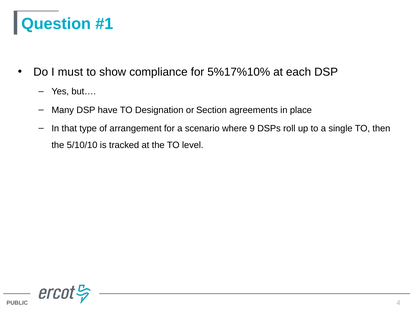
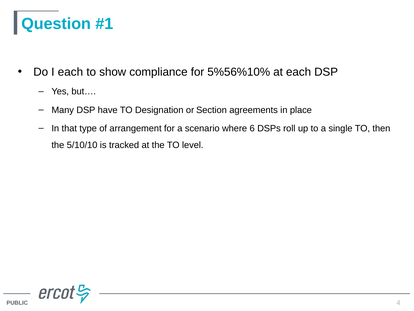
I must: must -> each
5%17%10%: 5%17%10% -> 5%56%10%
9: 9 -> 6
